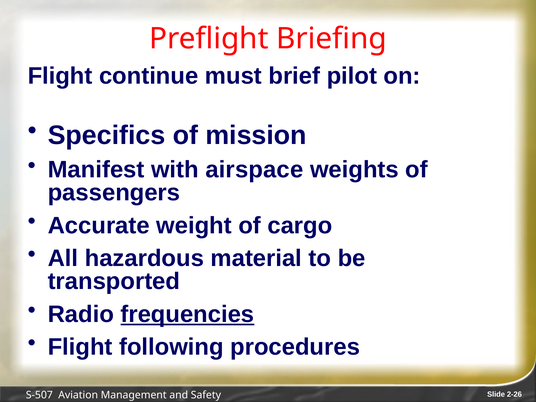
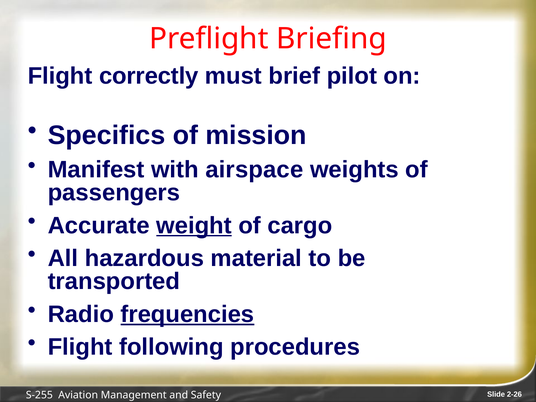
continue: continue -> correctly
weight underline: none -> present
S-507: S-507 -> S-255
